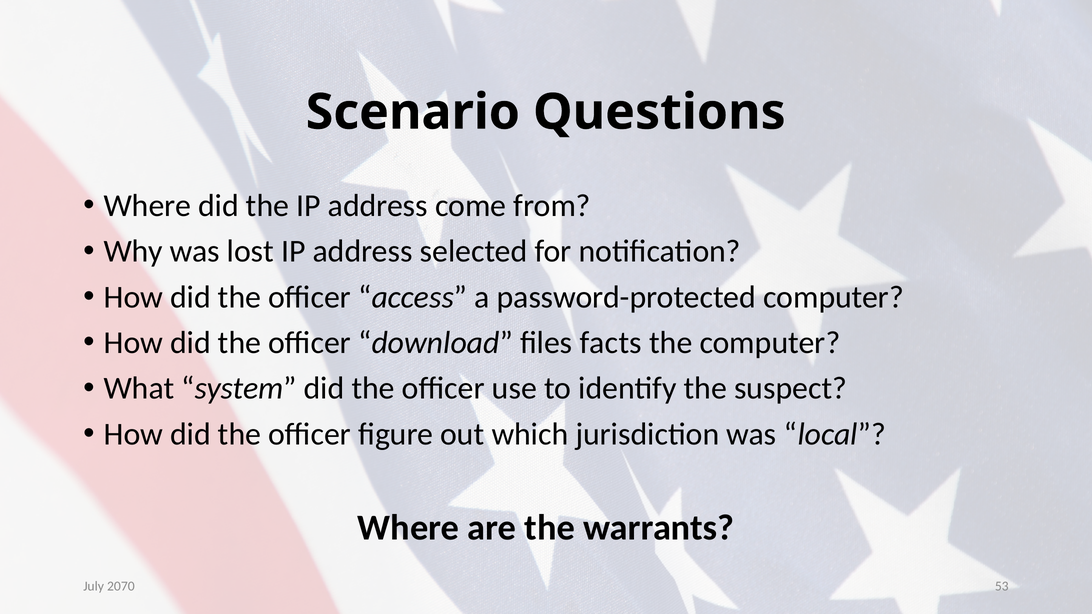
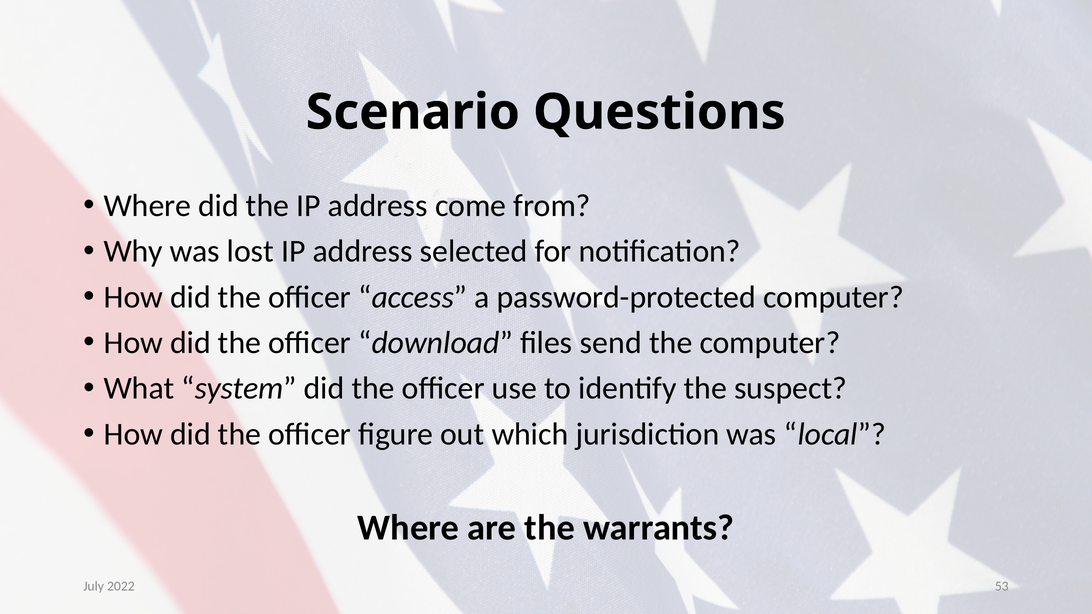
facts: facts -> send
2070: 2070 -> 2022
